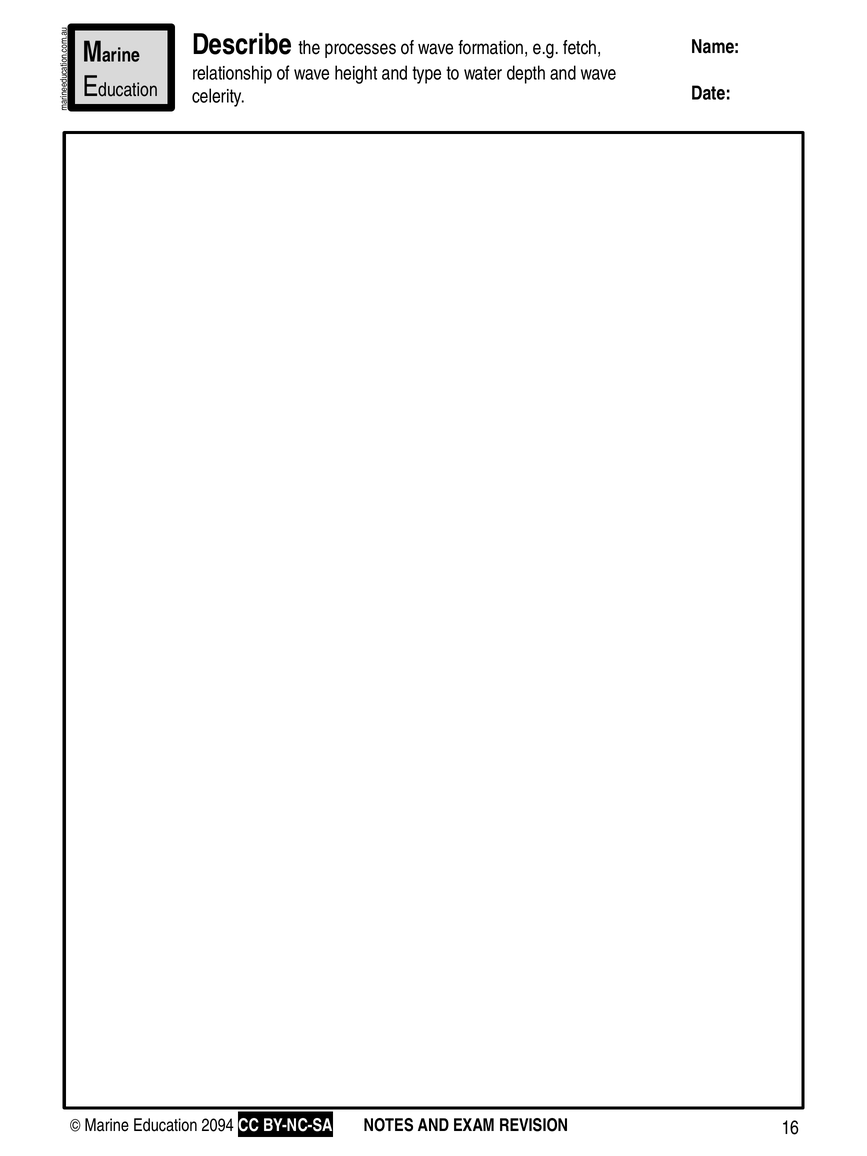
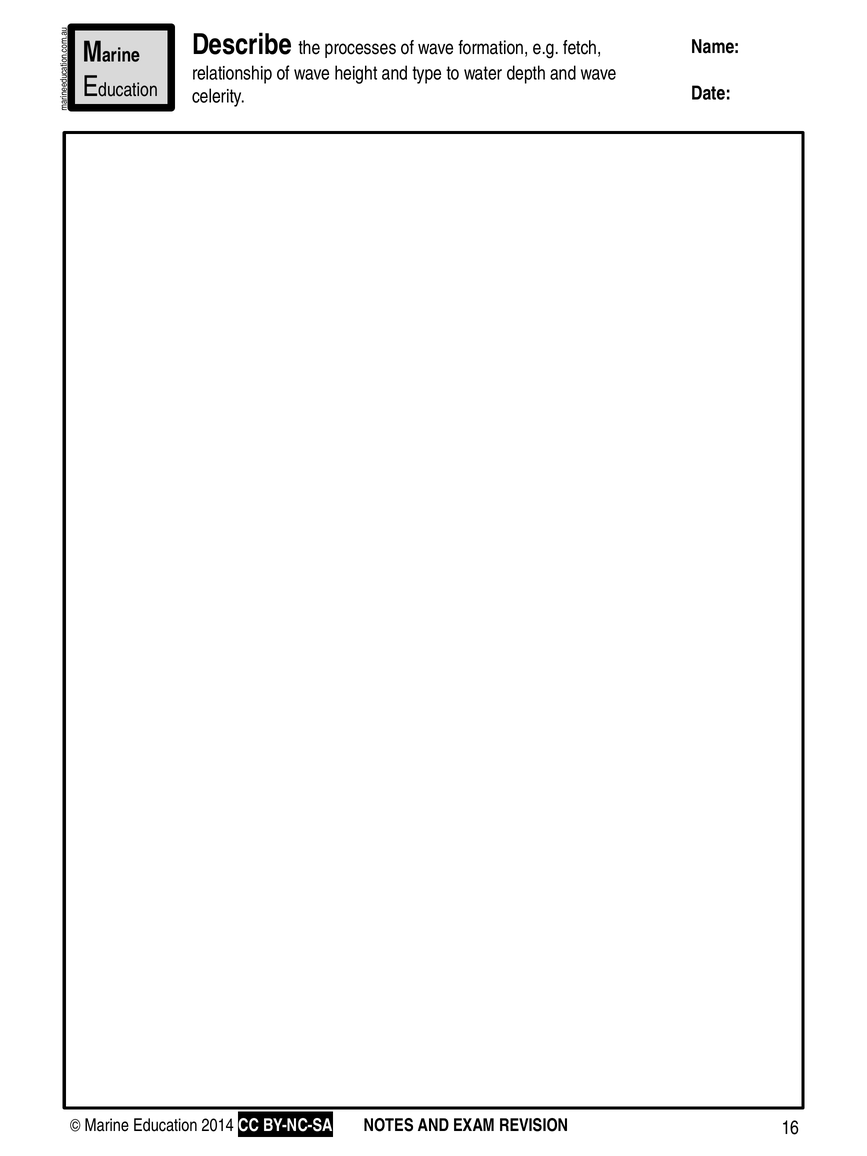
2094: 2094 -> 2014
